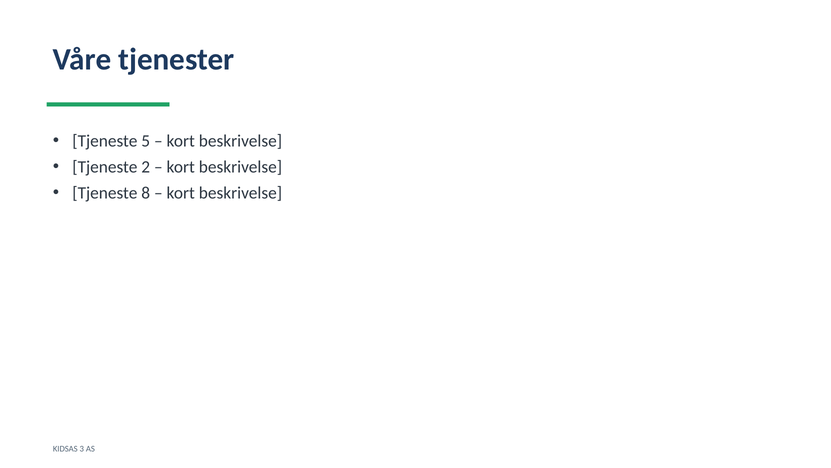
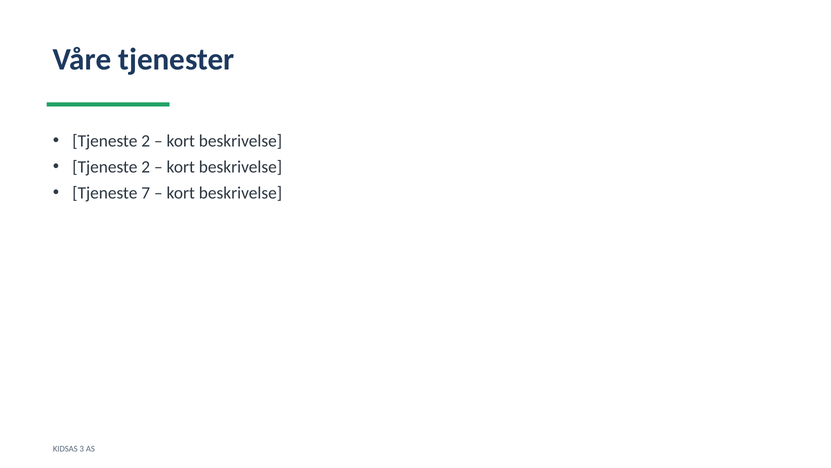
5 at (146, 141): 5 -> 2
8: 8 -> 7
